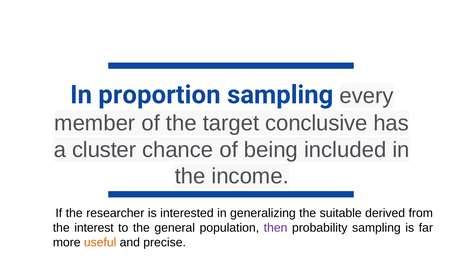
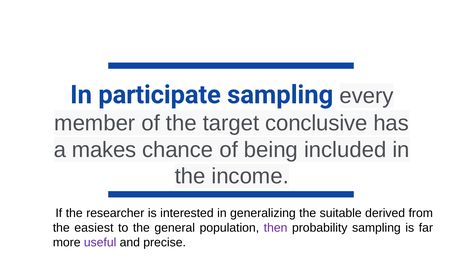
proportion: proportion -> participate
cluster: cluster -> makes
interest: interest -> easiest
useful colour: orange -> purple
